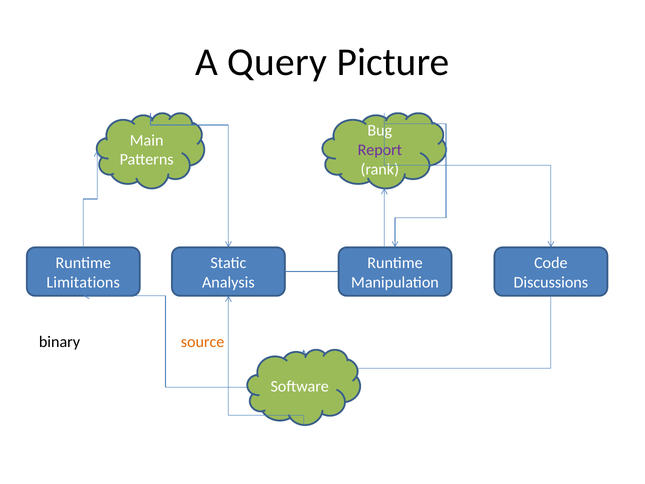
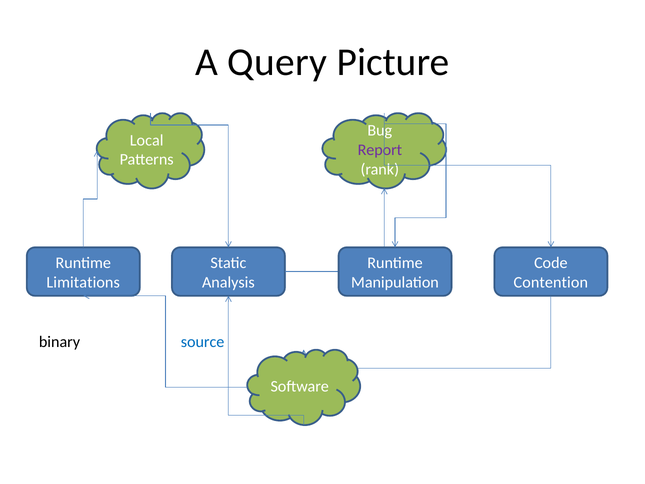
Main: Main -> Local
Discussions: Discussions -> Contention
source colour: orange -> blue
